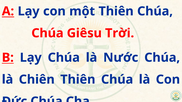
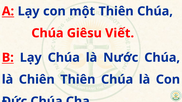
Trời: Trời -> Viết
